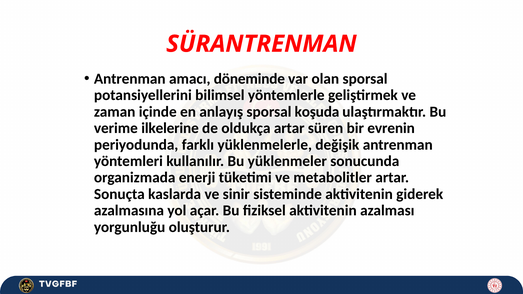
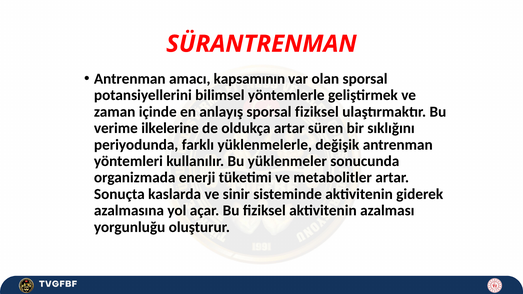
döneminde: döneminde -> kapsamının
sporsal koşuda: koşuda -> fiziksel
evrenin: evrenin -> sıklığını
